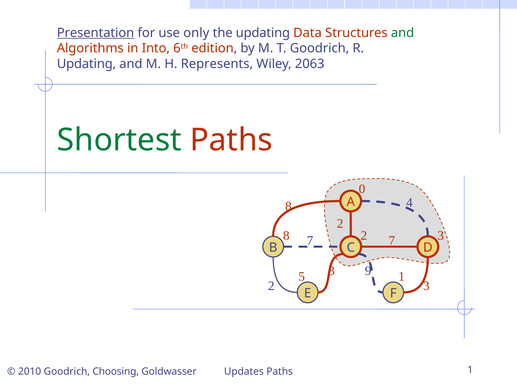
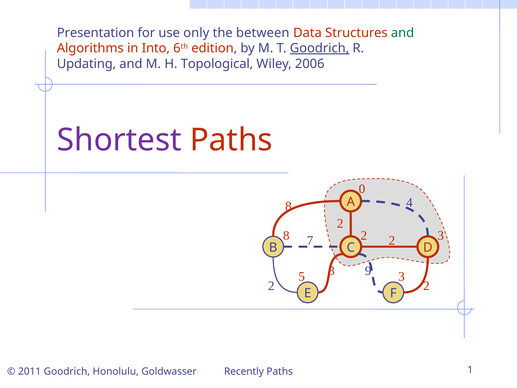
Presentation underline: present -> none
the updating: updating -> between
Goodrich at (320, 48) underline: none -> present
Represents: Represents -> Topological
2063: 2063 -> 2006
Shortest colour: green -> purple
7 7: 7 -> 2
5 1: 1 -> 3
3 at (426, 286): 3 -> 2
2010: 2010 -> 2011
Choosing: Choosing -> Honolulu
Updates: Updates -> Recently
